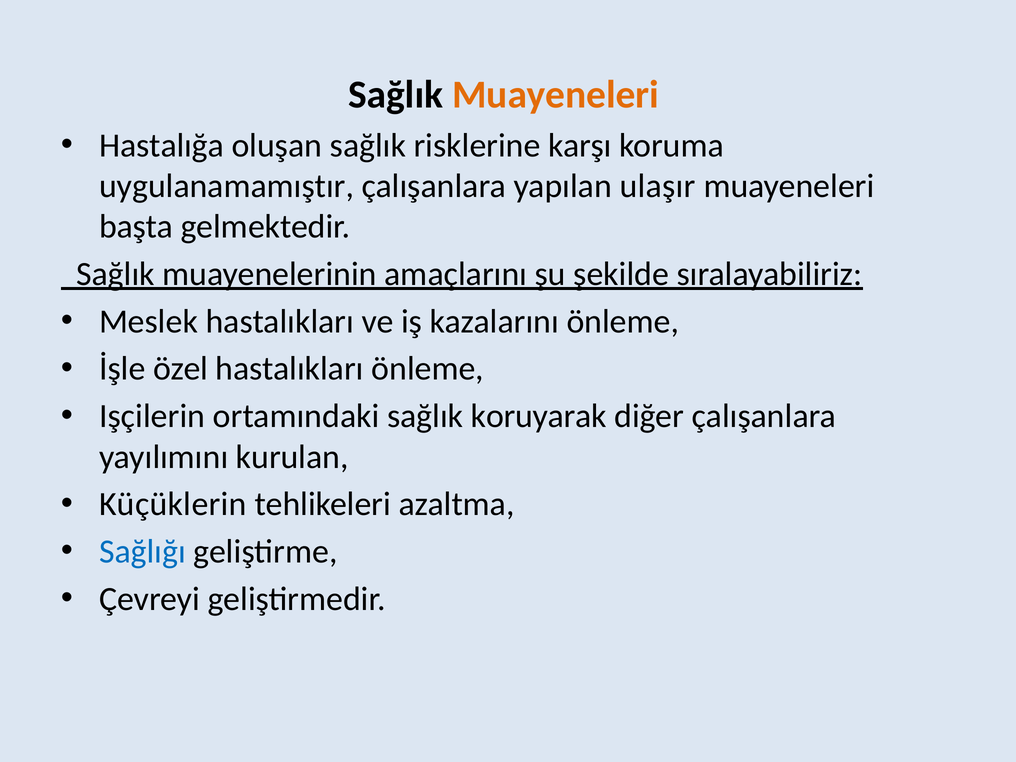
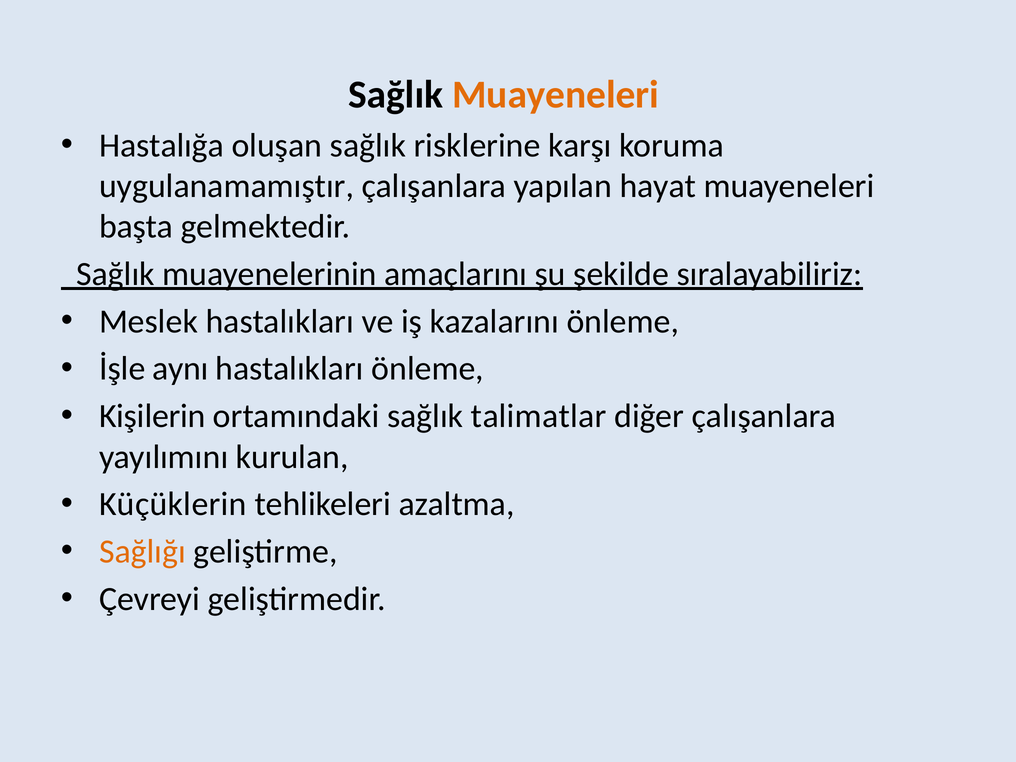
ulaşır: ulaşır -> hayat
özel: özel -> aynı
Işçilerin: Işçilerin -> Kişilerin
koruyarak: koruyarak -> talimatlar
Sağlığı colour: blue -> orange
